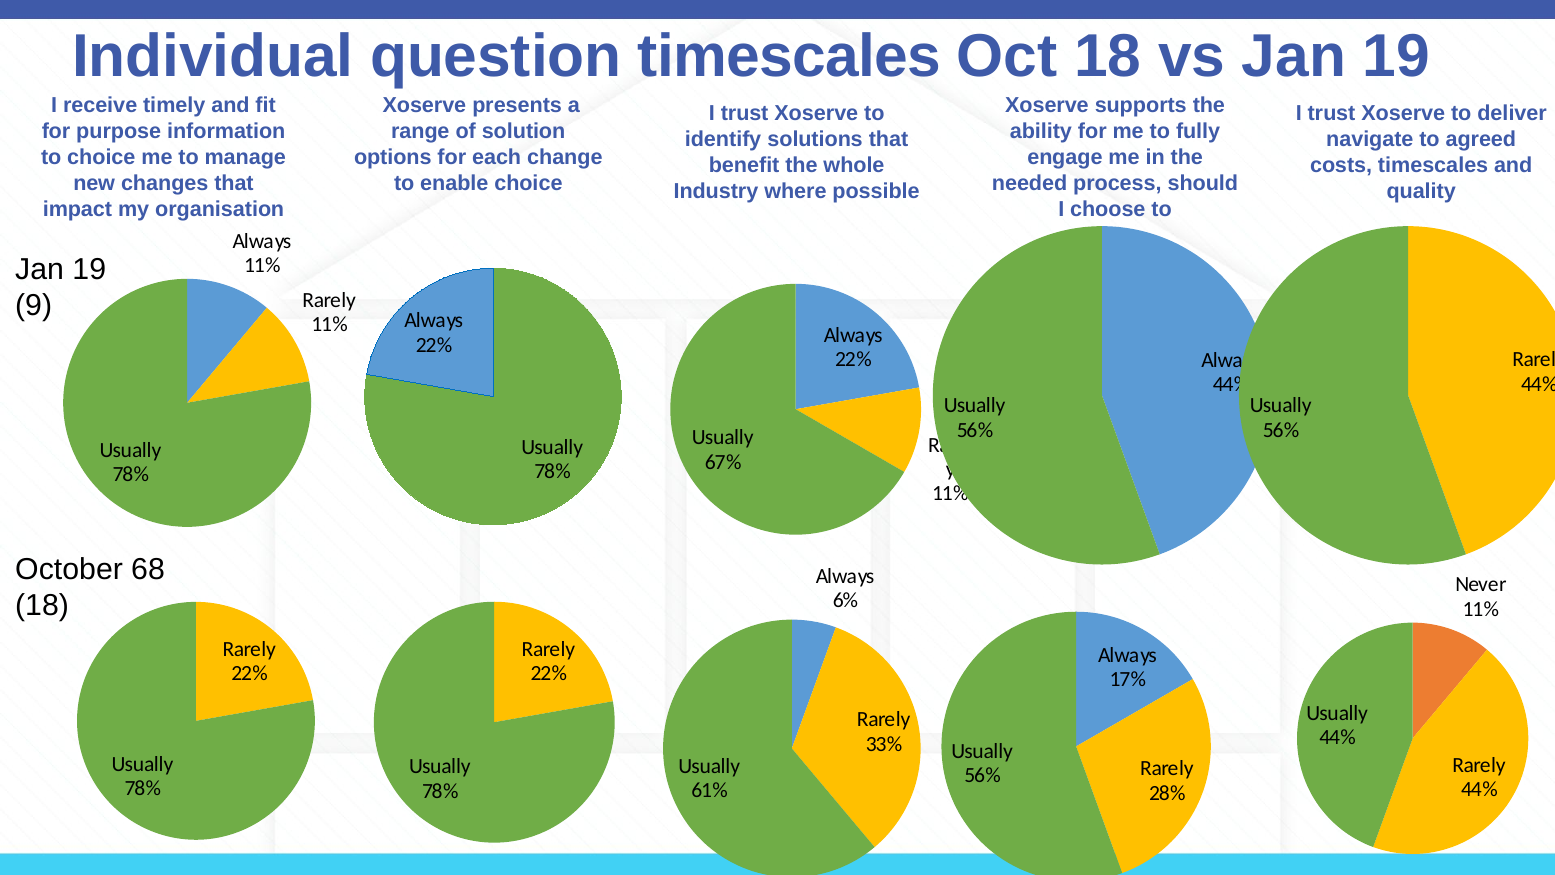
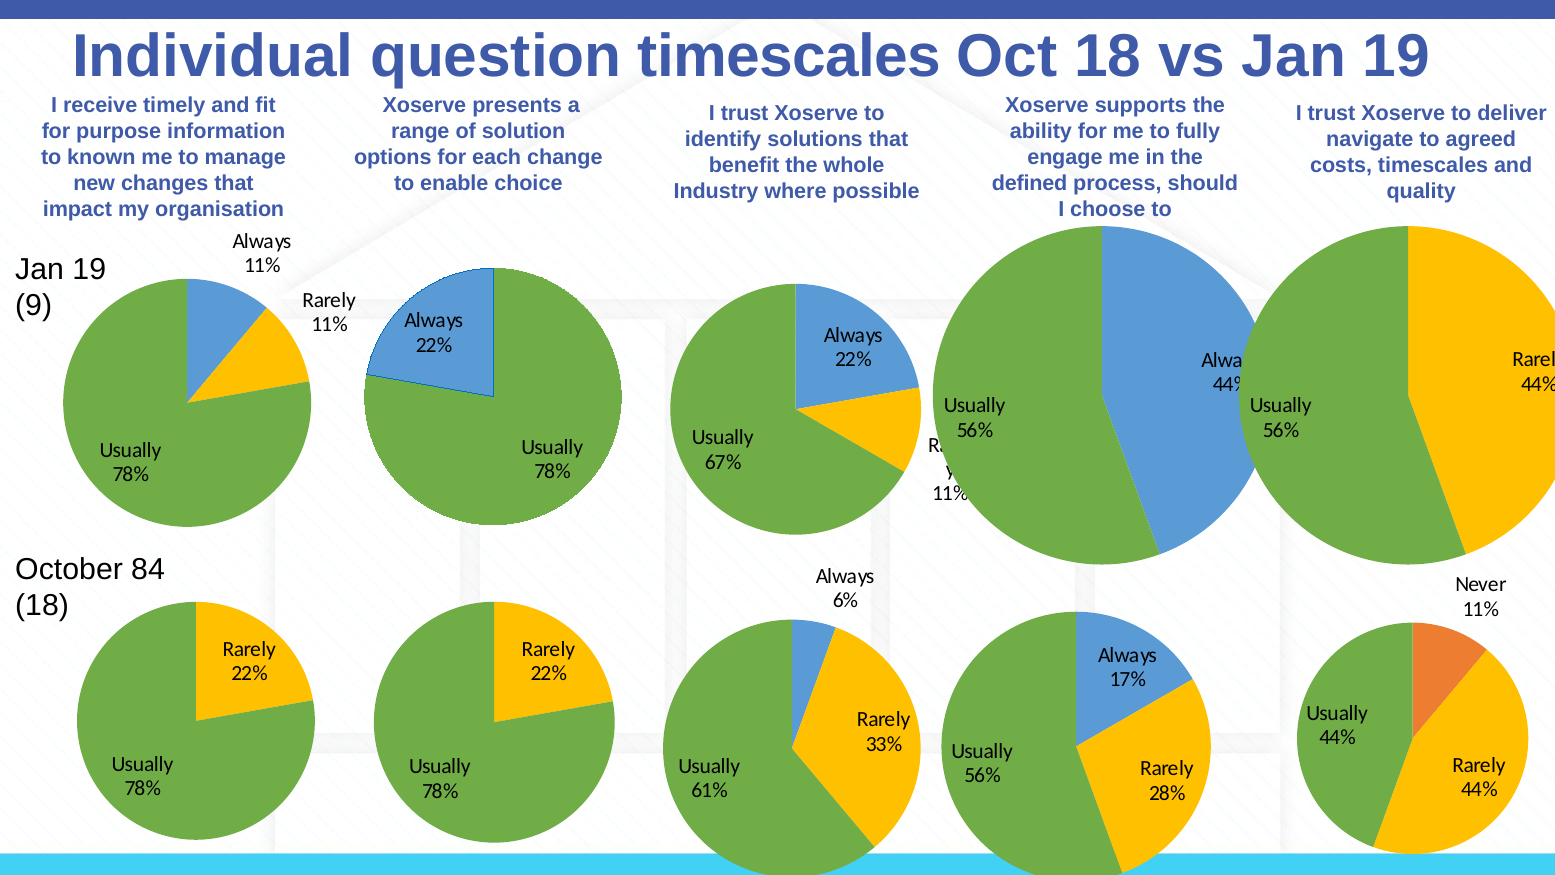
to choice: choice -> known
needed: needed -> defined
68: 68 -> 84
